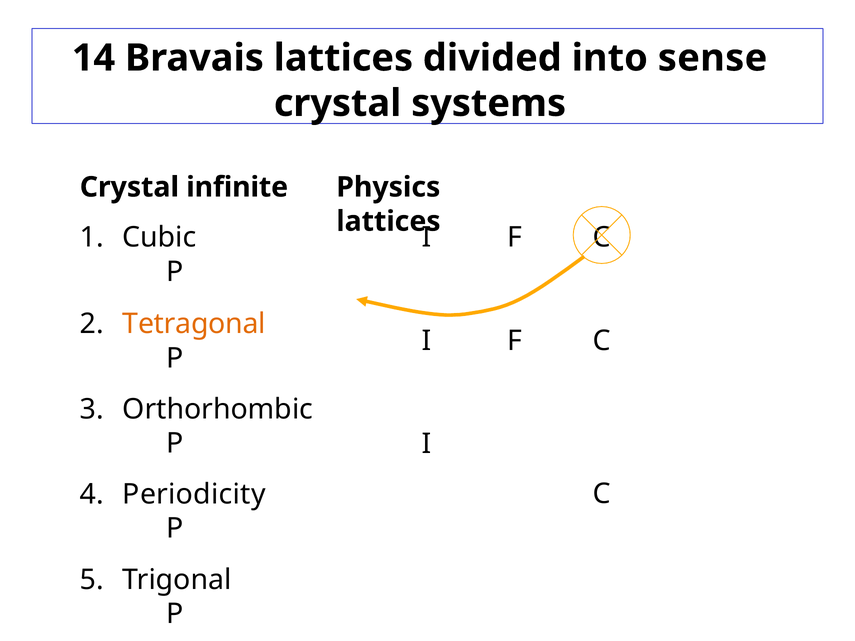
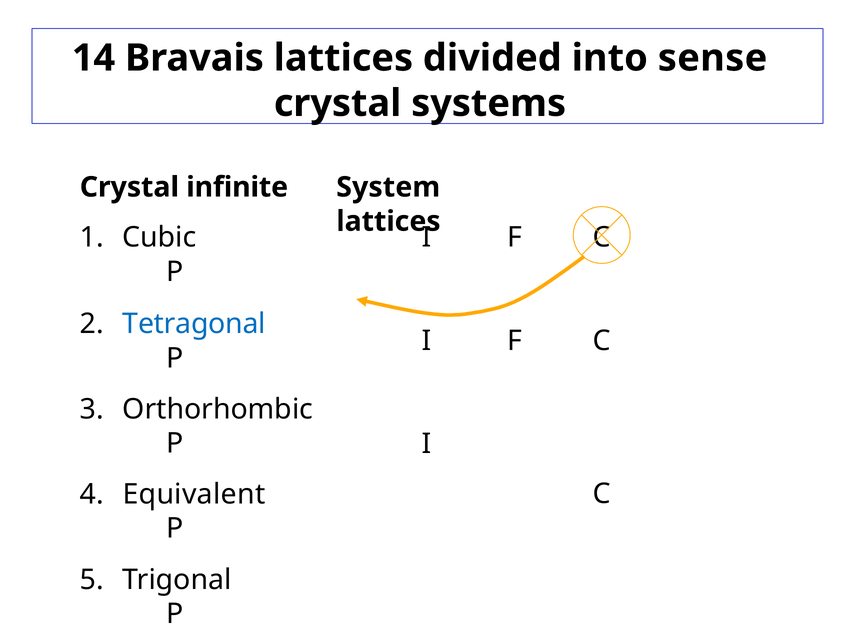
Physics: Physics -> System
Tetragonal colour: orange -> blue
Periodicity: Periodicity -> Equivalent
